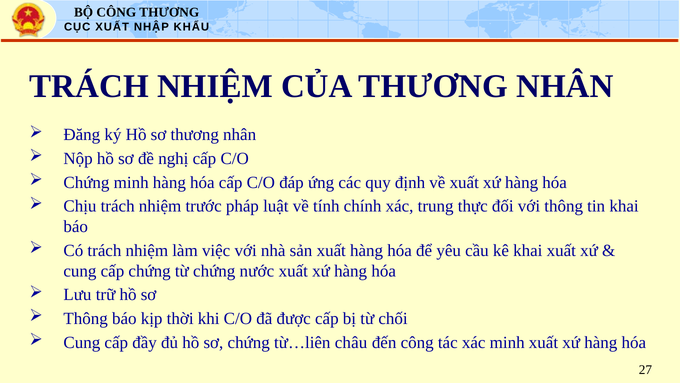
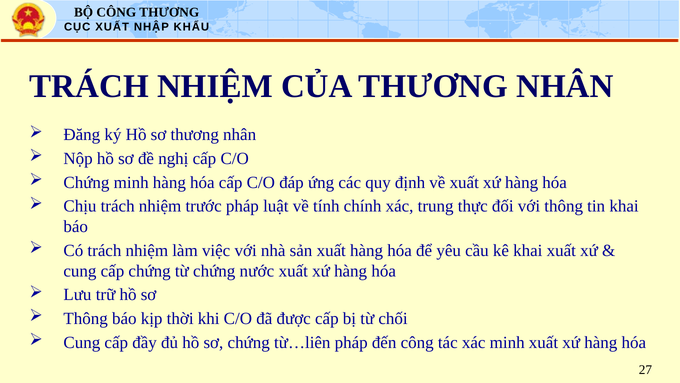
từ…liên châu: châu -> pháp
